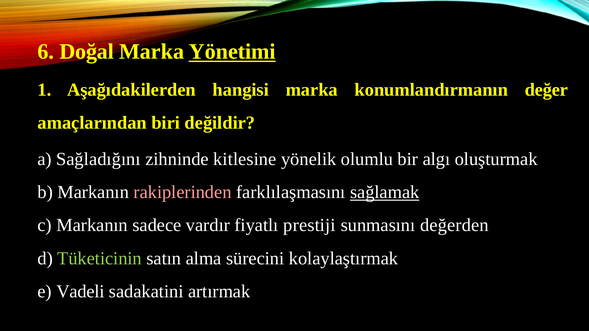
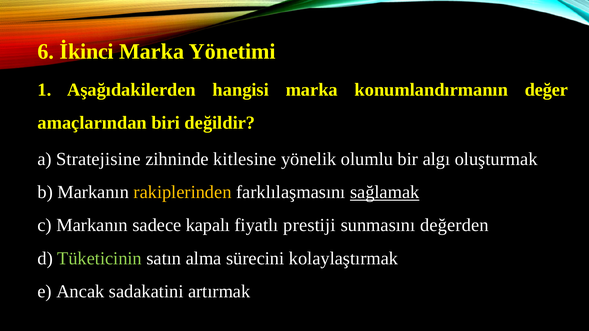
Doğal: Doğal -> İkinci
Yönetimi underline: present -> none
Sağladığını: Sağladığını -> Stratejisine
rakiplerinden colour: pink -> yellow
vardır: vardır -> kapalı
Vadeli: Vadeli -> Ancak
